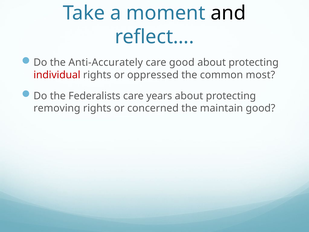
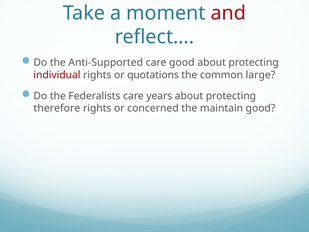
and colour: black -> red
Anti-Accurately: Anti-Accurately -> Anti-Supported
oppressed: oppressed -> quotations
most: most -> large
removing: removing -> therefore
